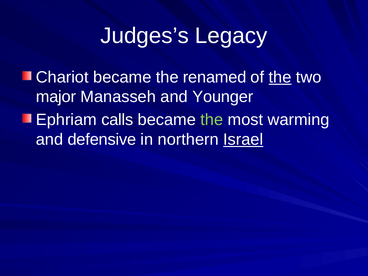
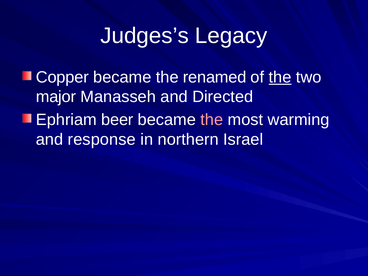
Chariot: Chariot -> Copper
Younger: Younger -> Directed
calls: calls -> beer
the at (212, 120) colour: light green -> pink
defensive: defensive -> response
Israel underline: present -> none
